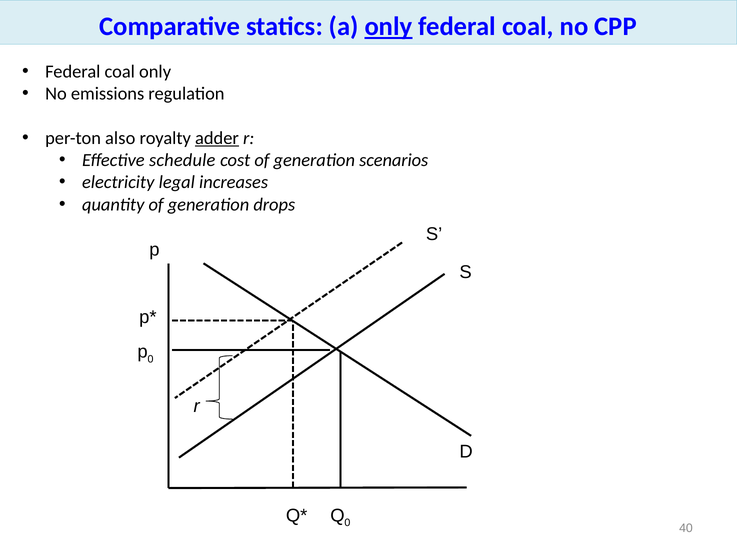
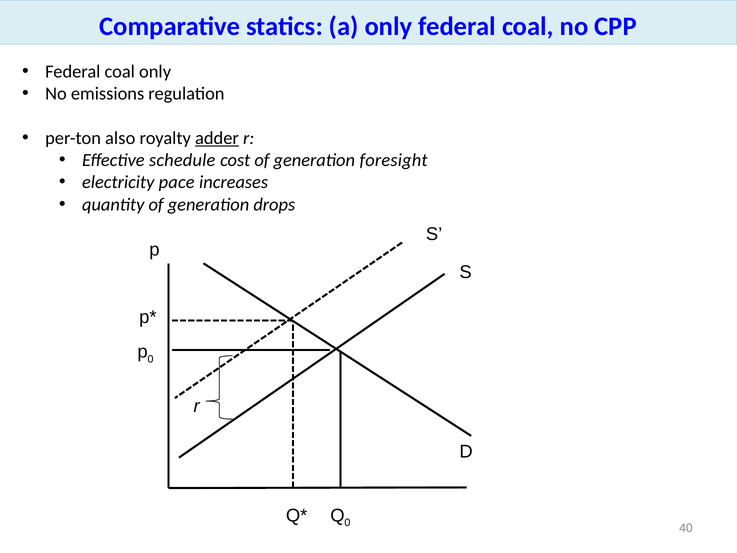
only at (388, 27) underline: present -> none
scenarios: scenarios -> foresight
legal: legal -> pace
